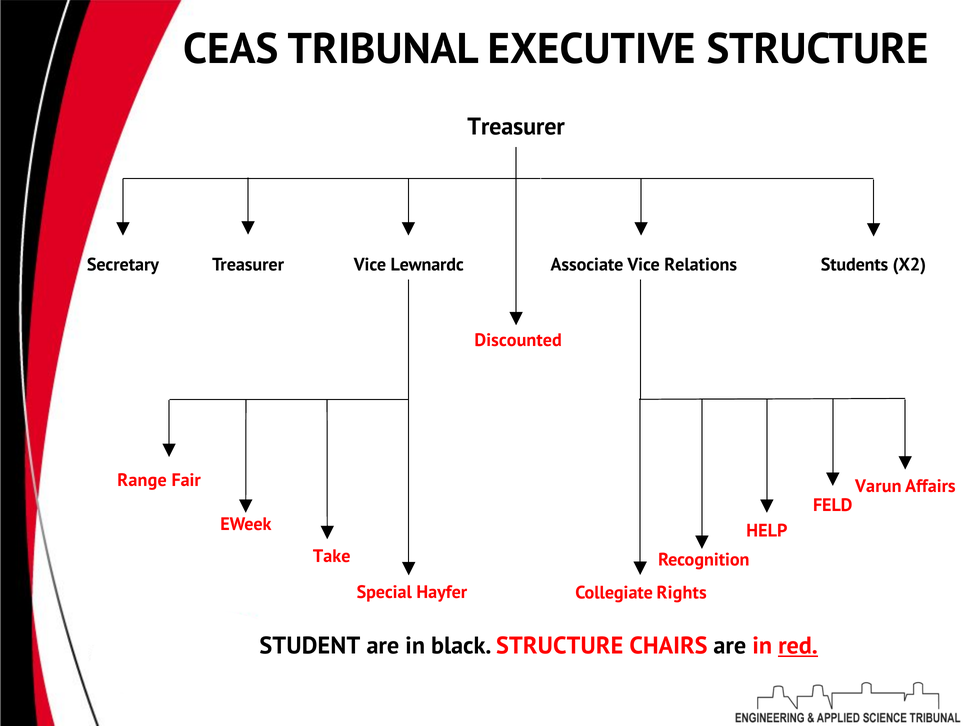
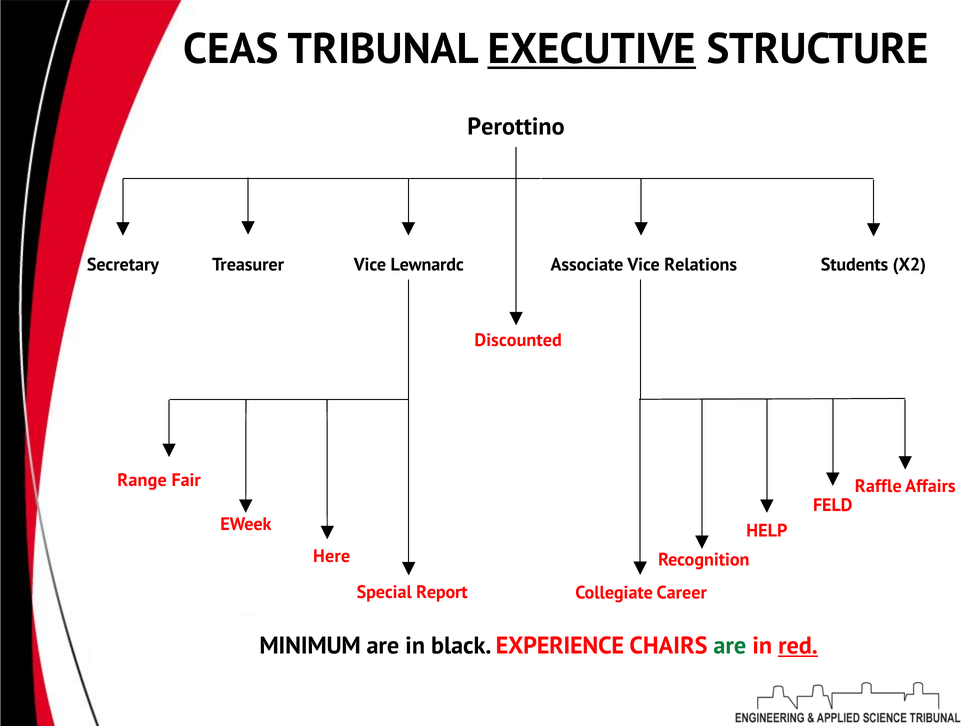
EXECUTIVE underline: none -> present
Treasurer at (516, 127): Treasurer -> Perottino
Varun: Varun -> Raffle
Take: Take -> Here
Hayfer: Hayfer -> Report
Rights: Rights -> Career
STUDENT: STUDENT -> MINIMUM
black STRUCTURE: STRUCTURE -> EXPERIENCE
are at (730, 645) colour: black -> green
